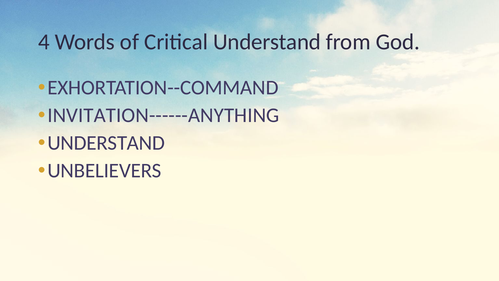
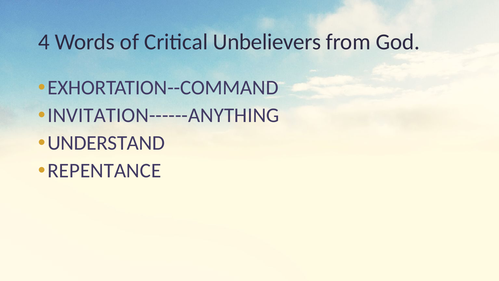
Critical Understand: Understand -> Unbelievers
UNBELIEVERS: UNBELIEVERS -> REPENTANCE
